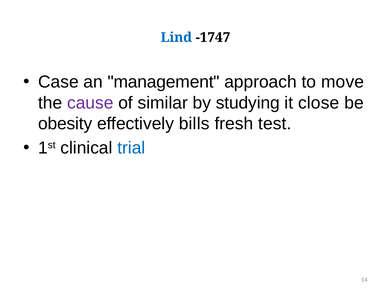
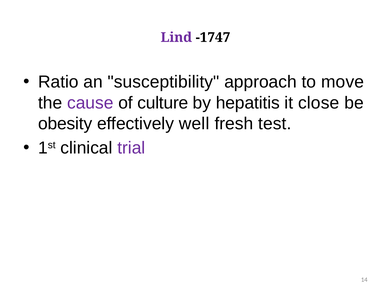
Lind colour: blue -> purple
Case: Case -> Ratio
management: management -> susceptibility
similar: similar -> culture
studying: studying -> hepatitis
bills: bills -> well
trial colour: blue -> purple
